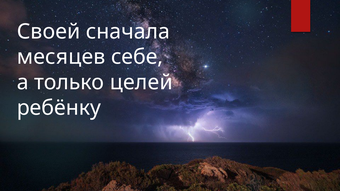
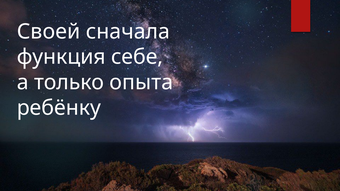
месяцев: месяцев -> функция
целей: целей -> опыта
